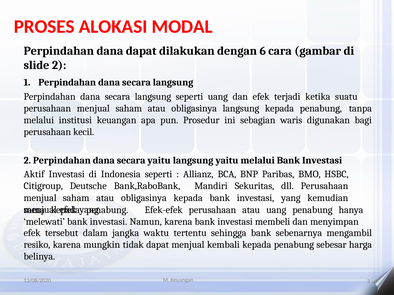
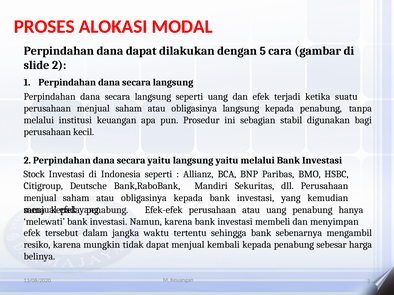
6: 6 -> 5
waris: waris -> stabil
Aktif: Aktif -> Stock
